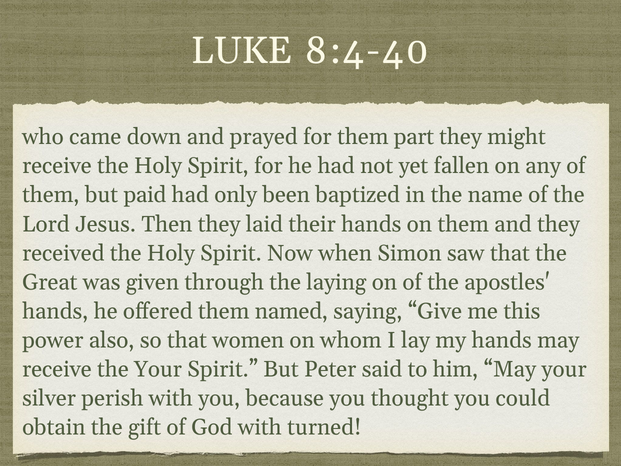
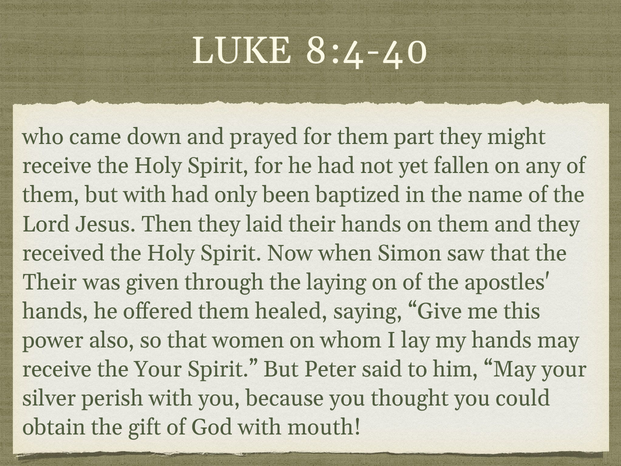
but paid: paid -> with
Great at (50, 282): Great -> Their
named: named -> healed
turned: turned -> mouth
